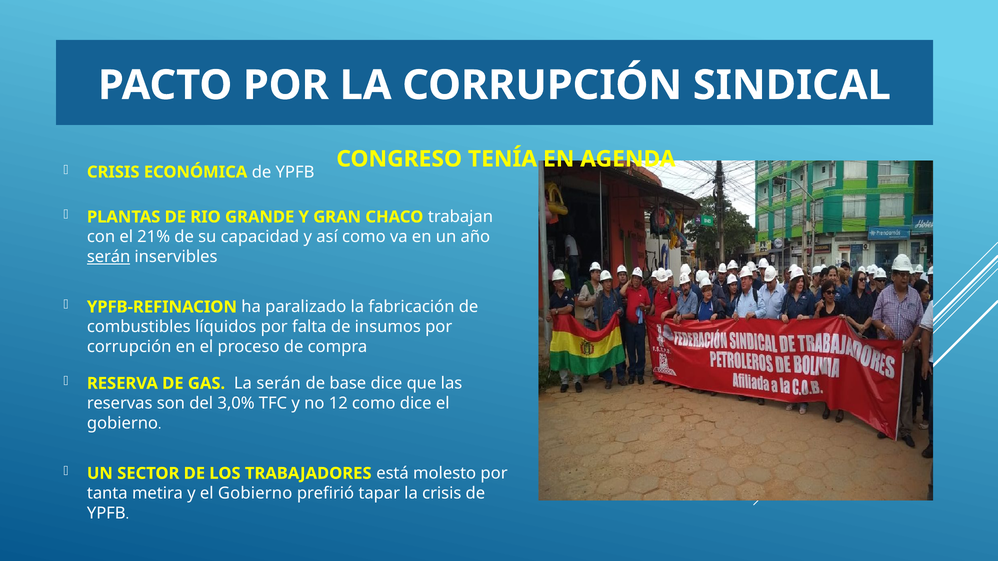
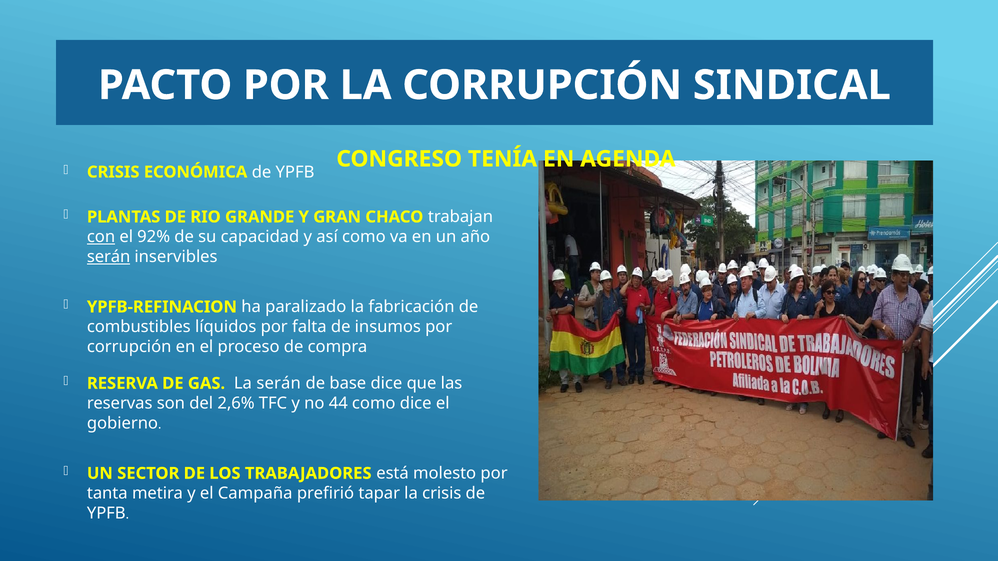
con underline: none -> present
21%: 21% -> 92%
3,0%: 3,0% -> 2,6%
12: 12 -> 44
y el Gobierno: Gobierno -> Campaña
